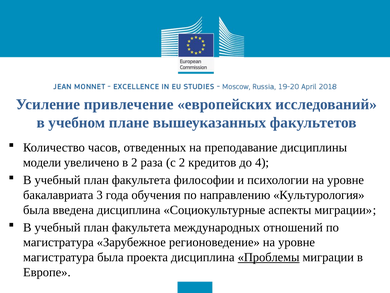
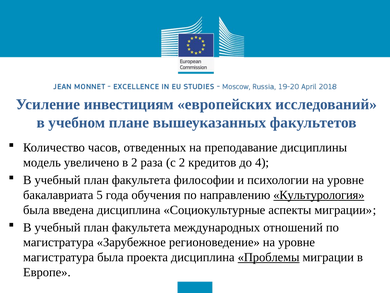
привлечение: привлечение -> инвестициям
модели: модели -> модель
3: 3 -> 5
Культурология underline: none -> present
